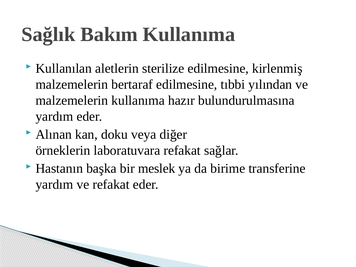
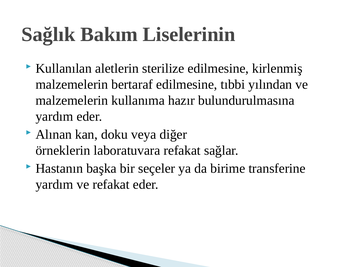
Bakım Kullanıma: Kullanıma -> Liselerinin
meslek: meslek -> seçeler
